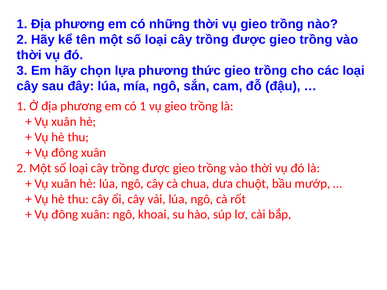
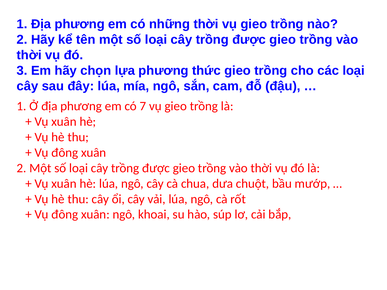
có 1: 1 -> 7
